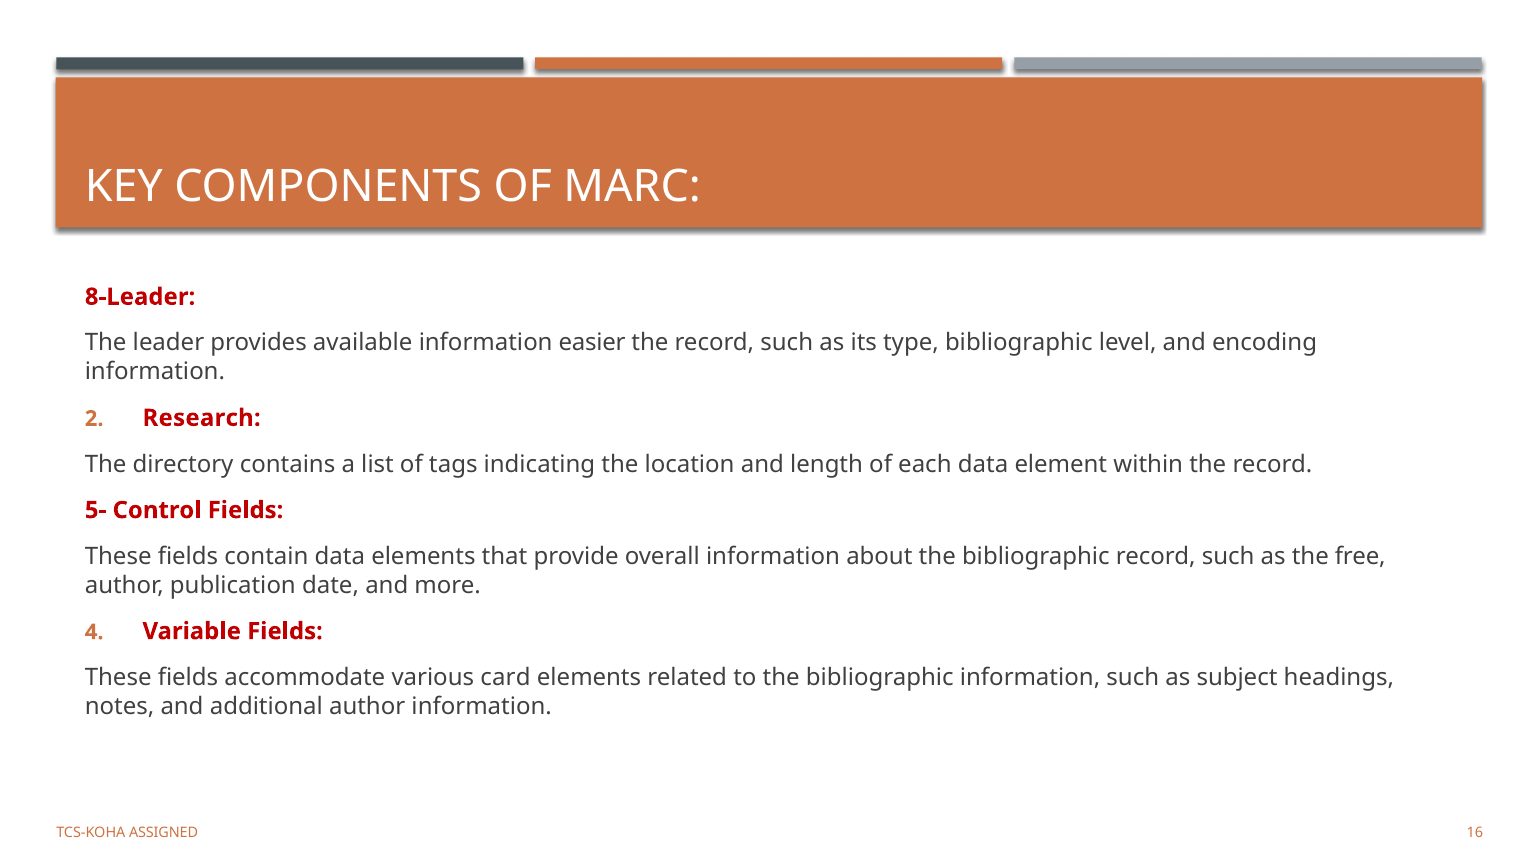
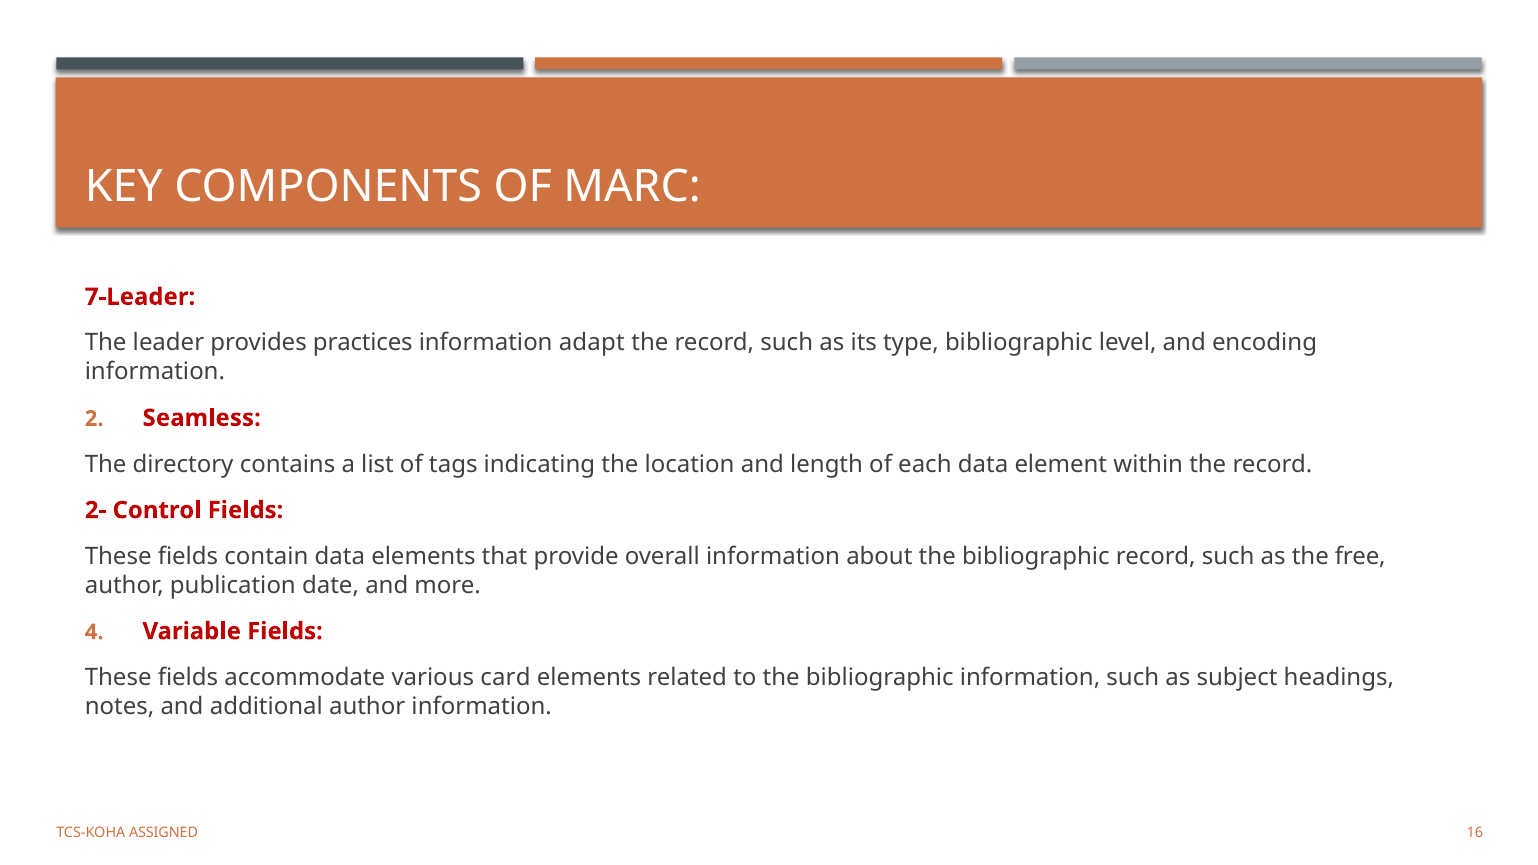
8-Leader: 8-Leader -> 7-Leader
available: available -> practices
easier: easier -> adapt
Research: Research -> Seamless
5-: 5- -> 2-
